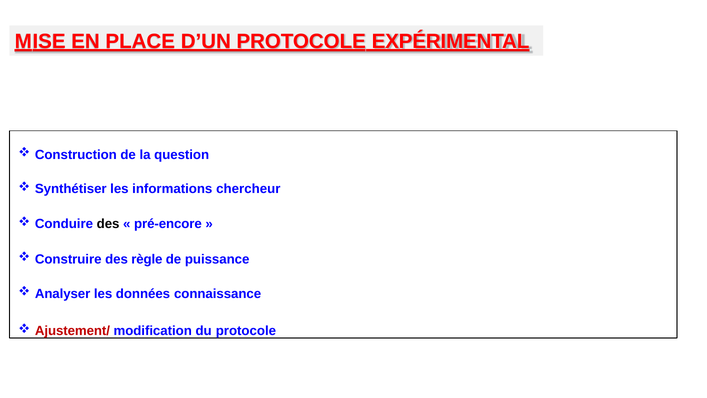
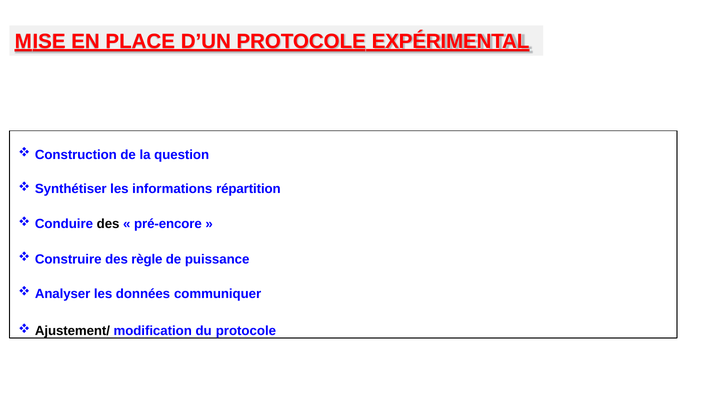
chercheur: chercheur -> répartition
connaissance: connaissance -> communiquer
Ajustement/ colour: red -> black
